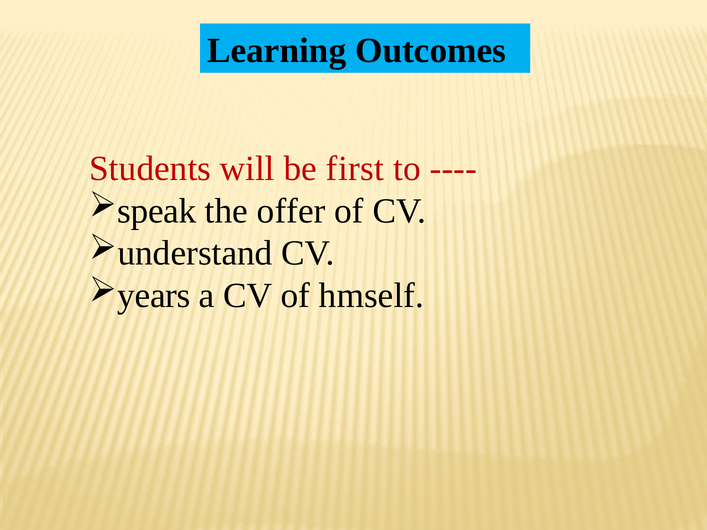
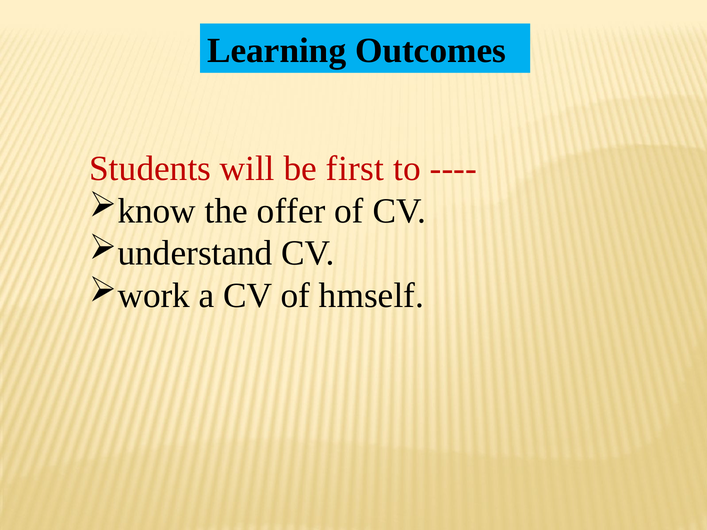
speak: speak -> know
years: years -> work
